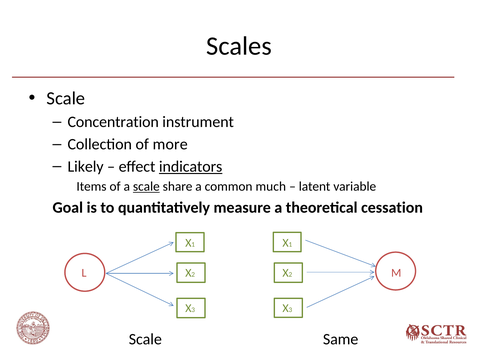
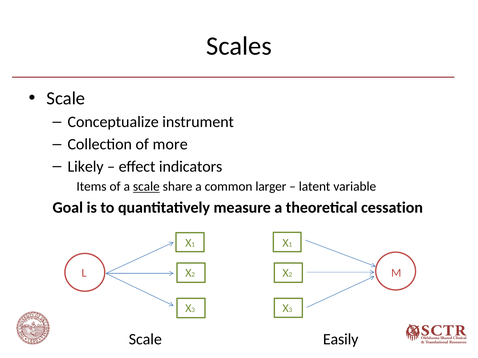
Concentration: Concentration -> Conceptualize
indicators underline: present -> none
much: much -> larger
Same: Same -> Easily
